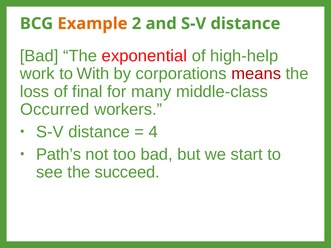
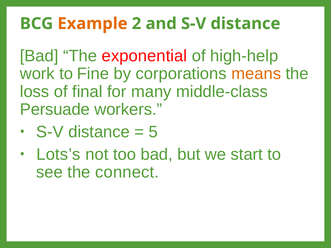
With: With -> Fine
means colour: red -> orange
Occurred: Occurred -> Persuade
4: 4 -> 5
Path’s: Path’s -> Lots’s
succeed: succeed -> connect
